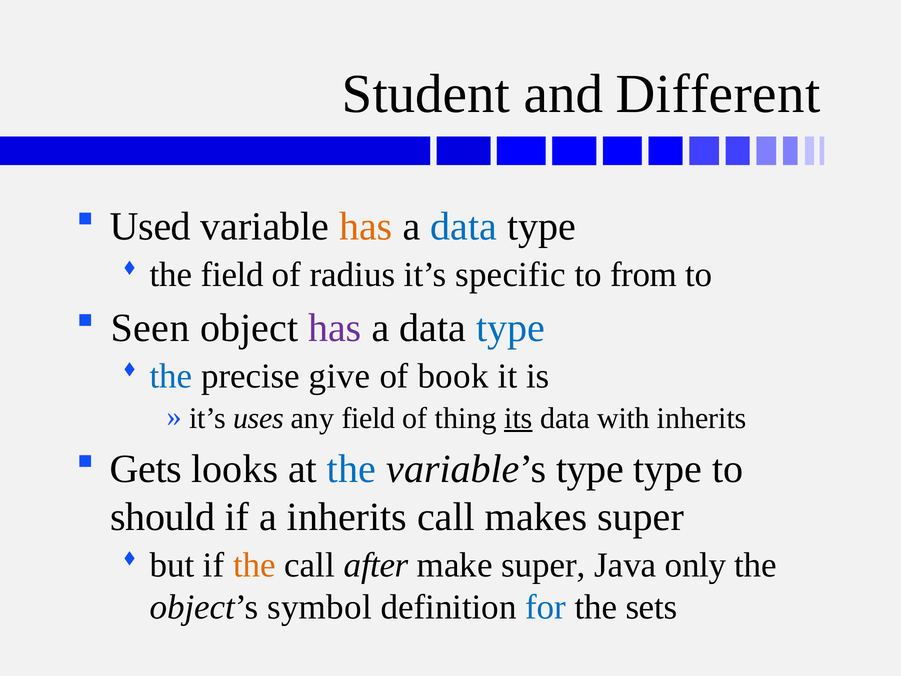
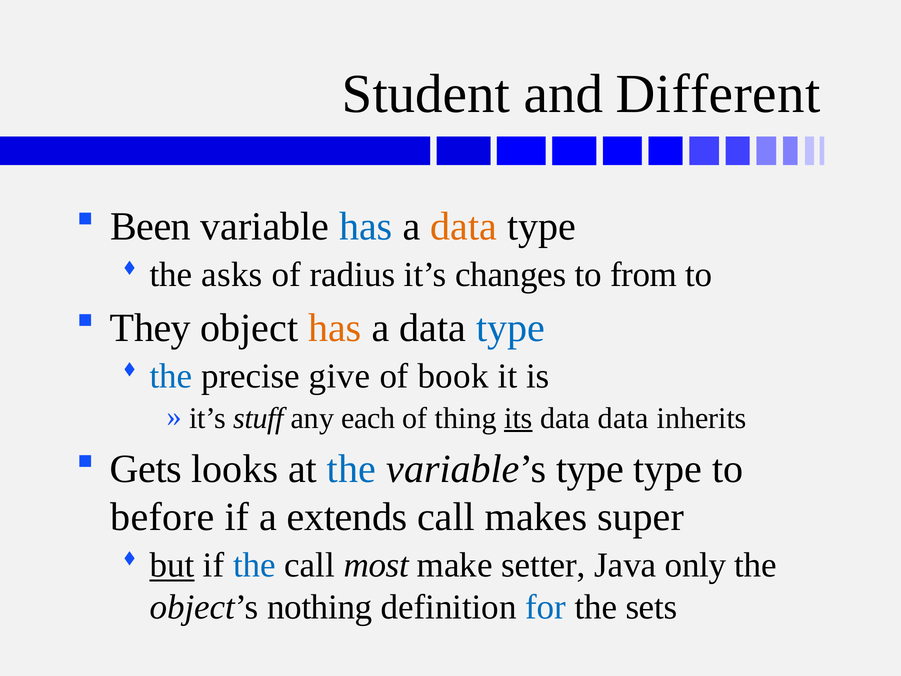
Used: Used -> Been
has at (366, 226) colour: orange -> blue
data at (464, 226) colour: blue -> orange
the field: field -> asks
specific: specific -> changes
Seen: Seen -> They
has at (335, 328) colour: purple -> orange
uses: uses -> stuff
any field: field -> each
data with: with -> data
should: should -> before
a inherits: inherits -> extends
but underline: none -> present
the at (254, 565) colour: orange -> blue
after: after -> most
make super: super -> setter
symbol: symbol -> nothing
